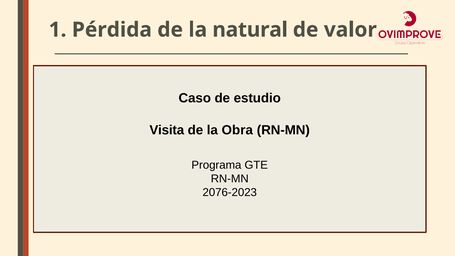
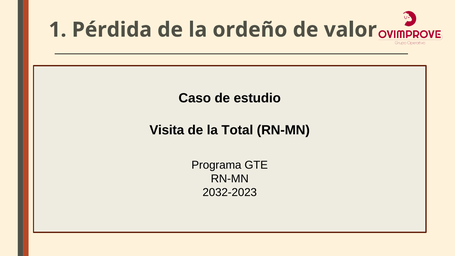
natural: natural -> ordeño
Obra: Obra -> Total
2076-2023: 2076-2023 -> 2032-2023
